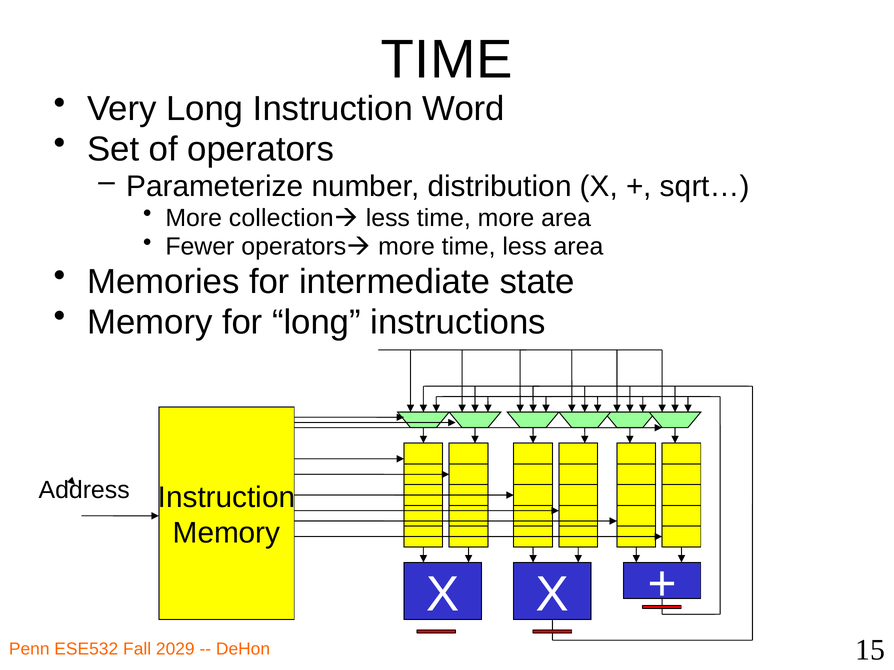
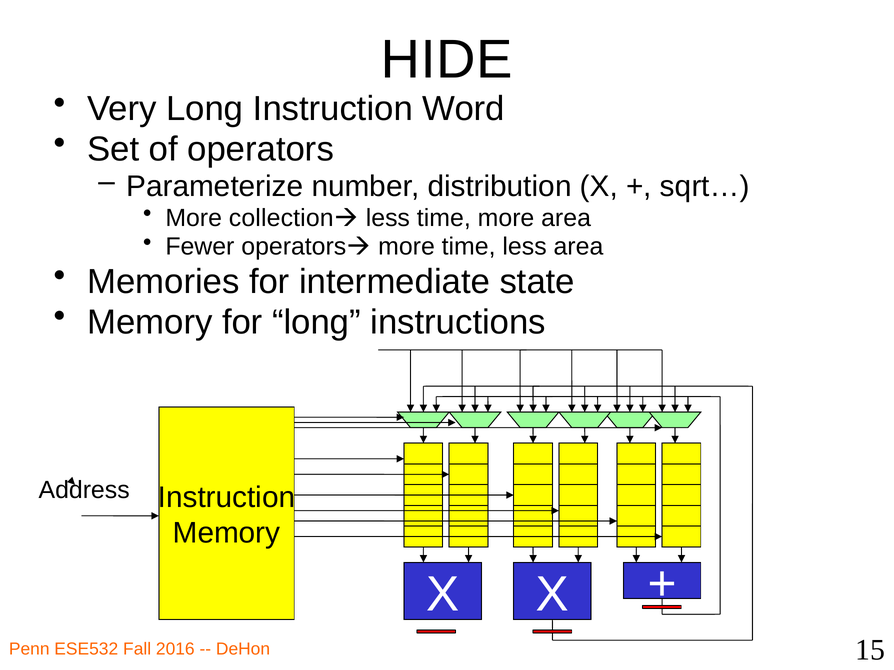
TIME at (447, 60): TIME -> HIDE
2029: 2029 -> 2016
